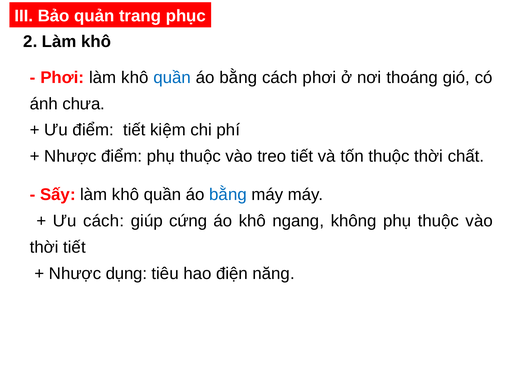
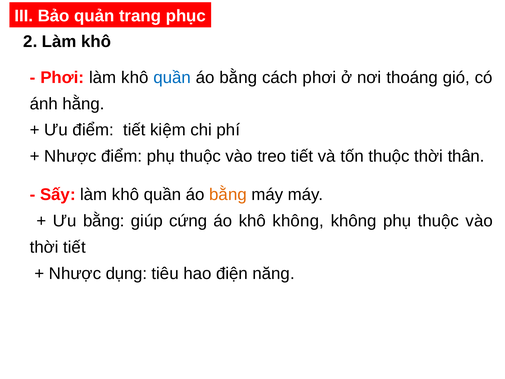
chưa: chưa -> hằng
chất: chất -> thân
bằng at (228, 195) colour: blue -> orange
Ưu cách: cách -> bằng
khô ngang: ngang -> không
